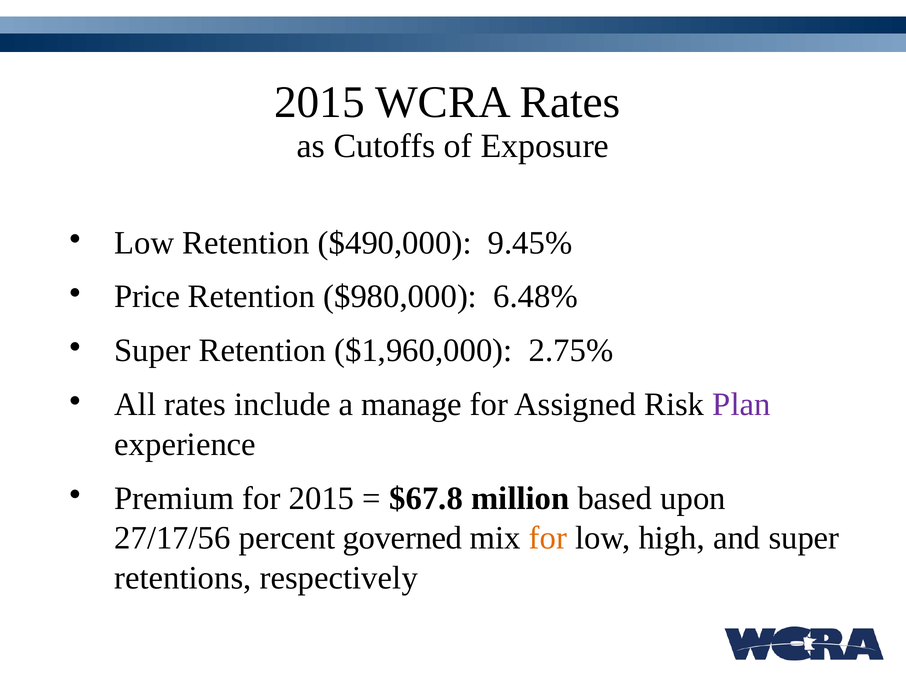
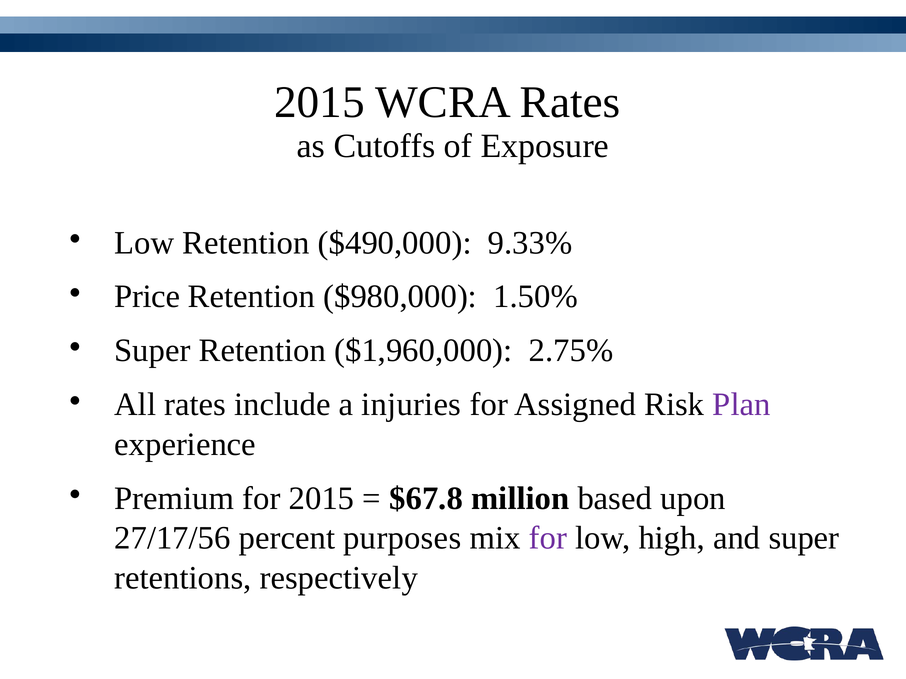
9.45%: 9.45% -> 9.33%
6.48%: 6.48% -> 1.50%
manage: manage -> injuries
governed: governed -> purposes
for at (548, 539) colour: orange -> purple
